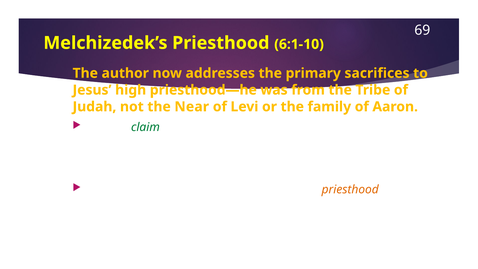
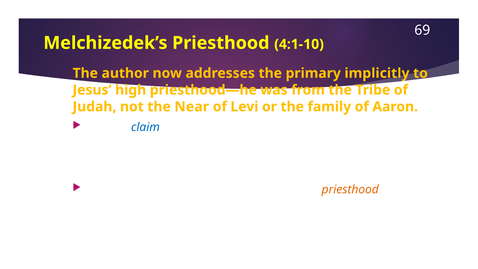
6:1-10: 6:1-10 -> 4:1-10
sacrifices: sacrifices -> implicitly
claim colour: green -> blue
